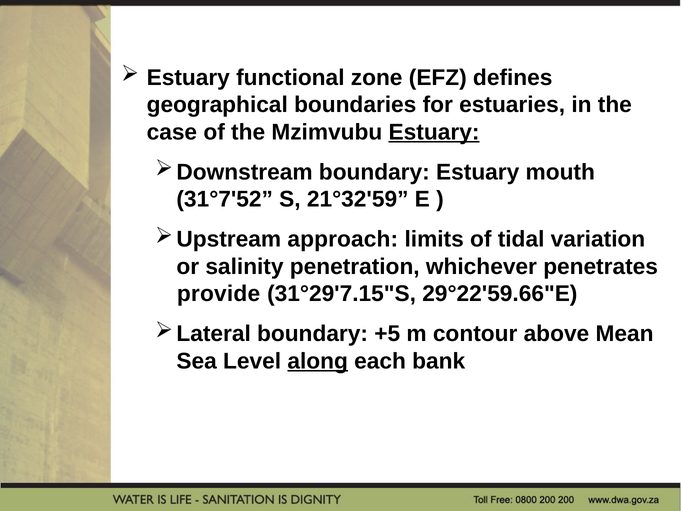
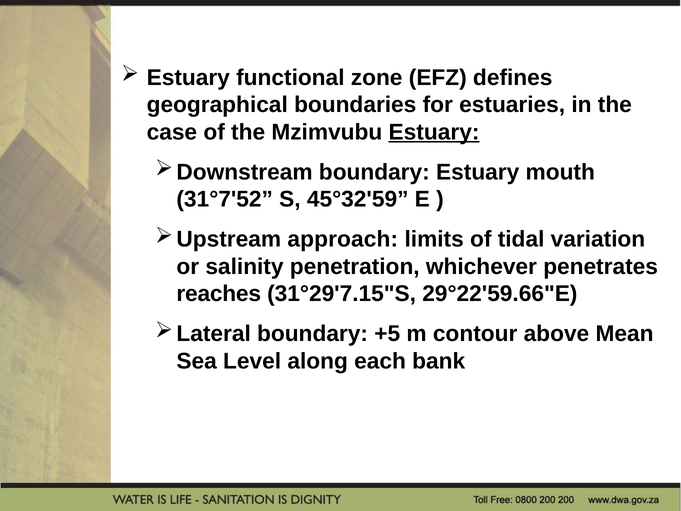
21°32'59: 21°32'59 -> 45°32'59
provide: provide -> reaches
along underline: present -> none
